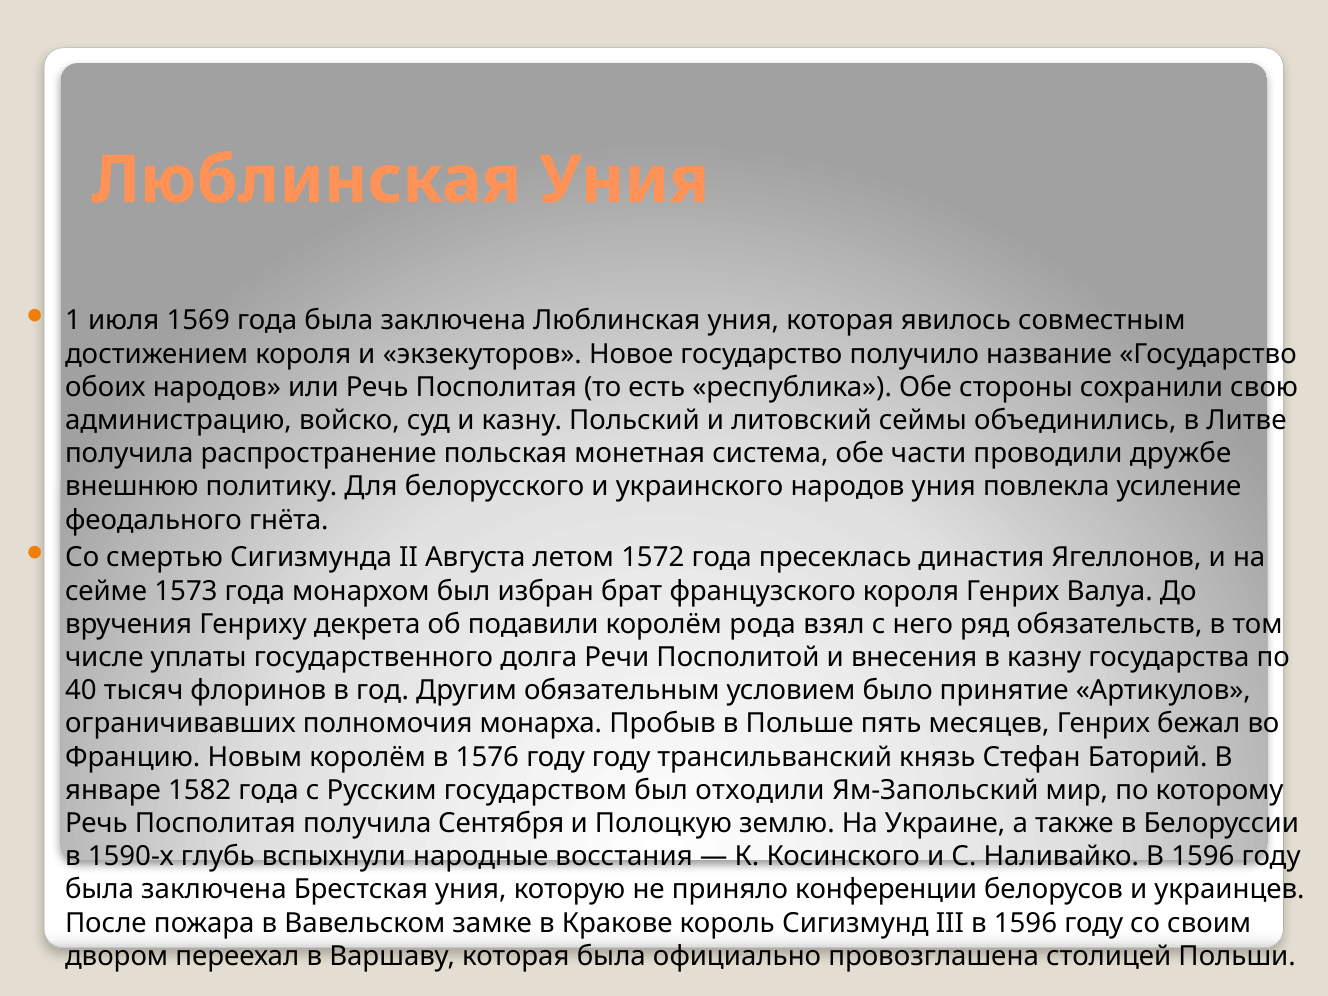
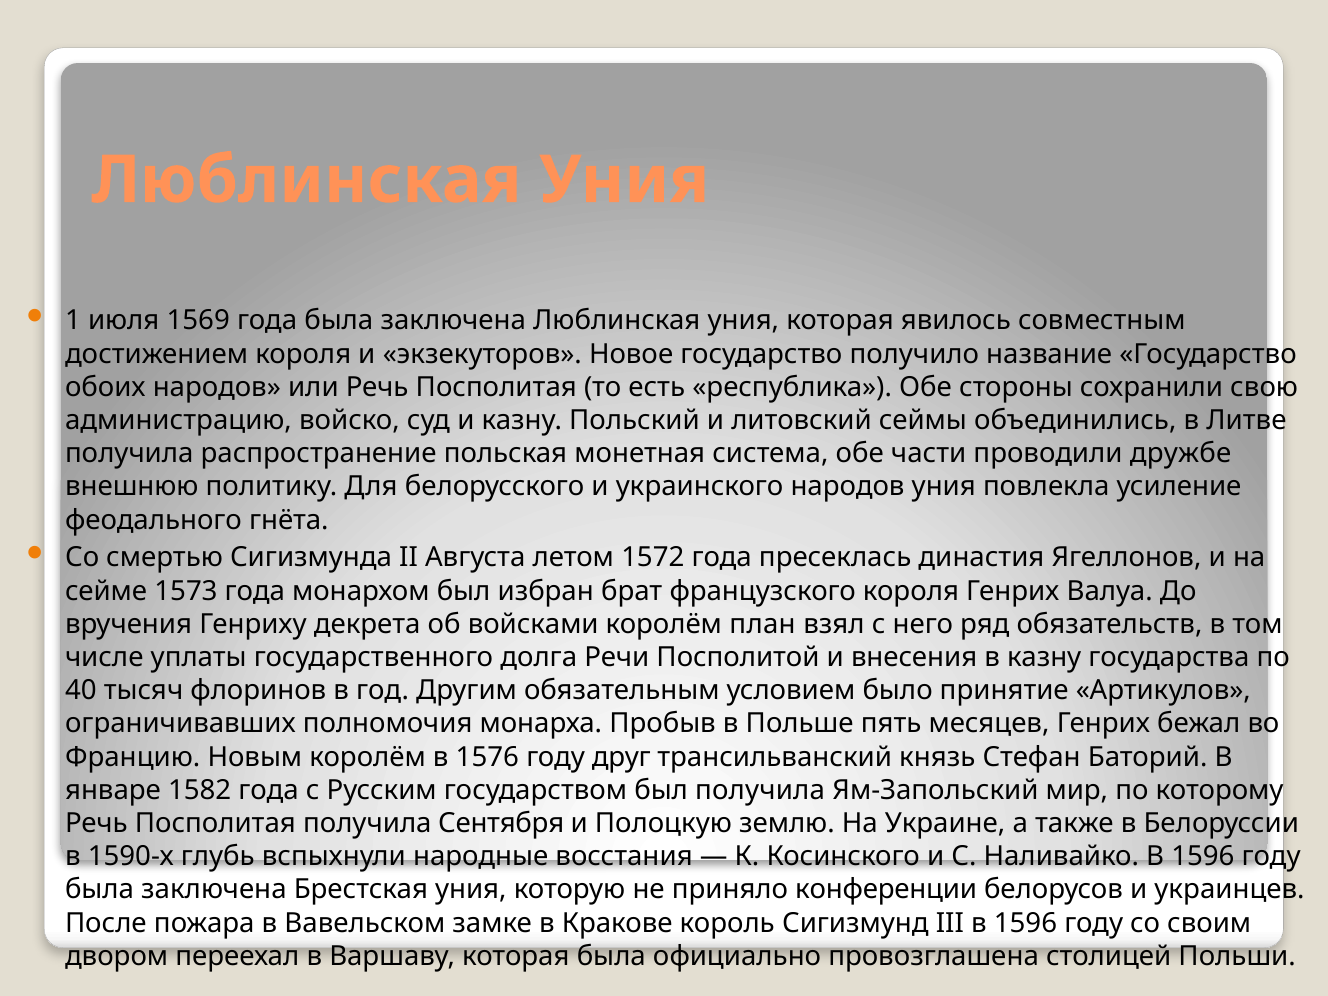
подавили: подавили -> войсками
рода: рода -> план
году году: году -> друг
был отходили: отходили -> получила
